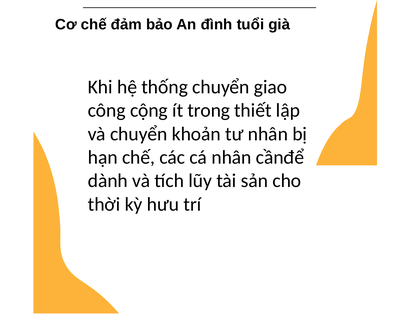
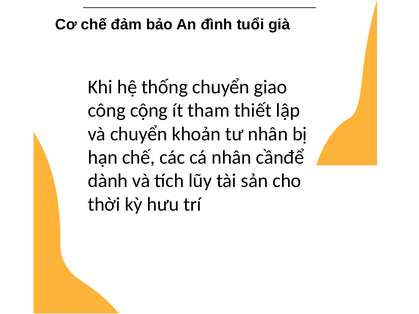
trong: trong -> tham
